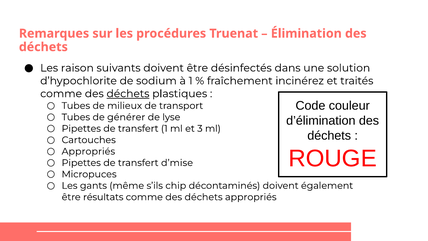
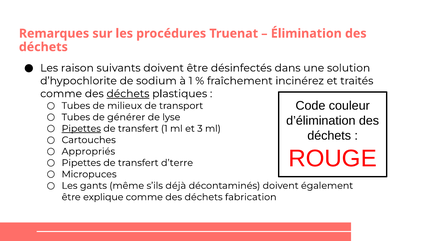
Pipettes at (81, 128) underline: none -> present
d’mise: d’mise -> d’terre
chip: chip -> déjà
résultats: résultats -> explique
déchets appropriés: appropriés -> fabrication
